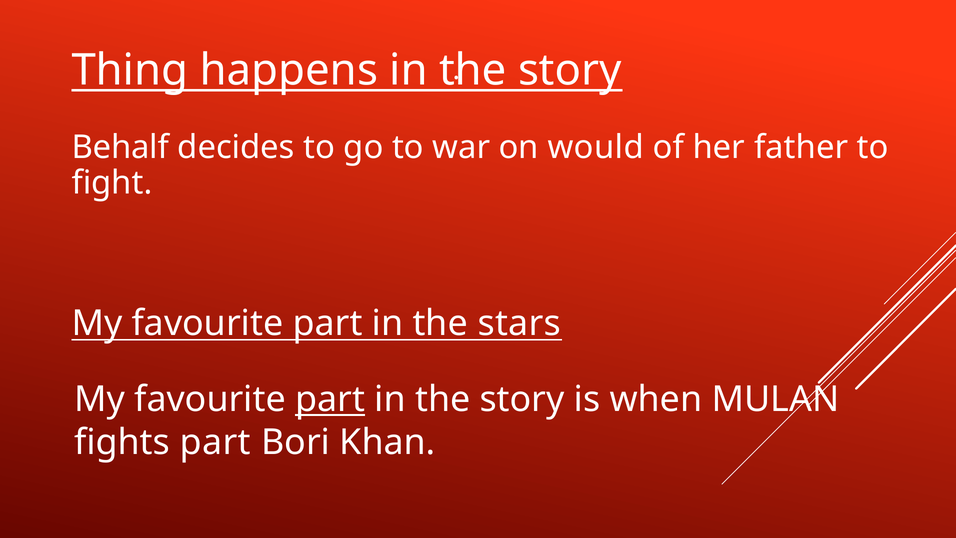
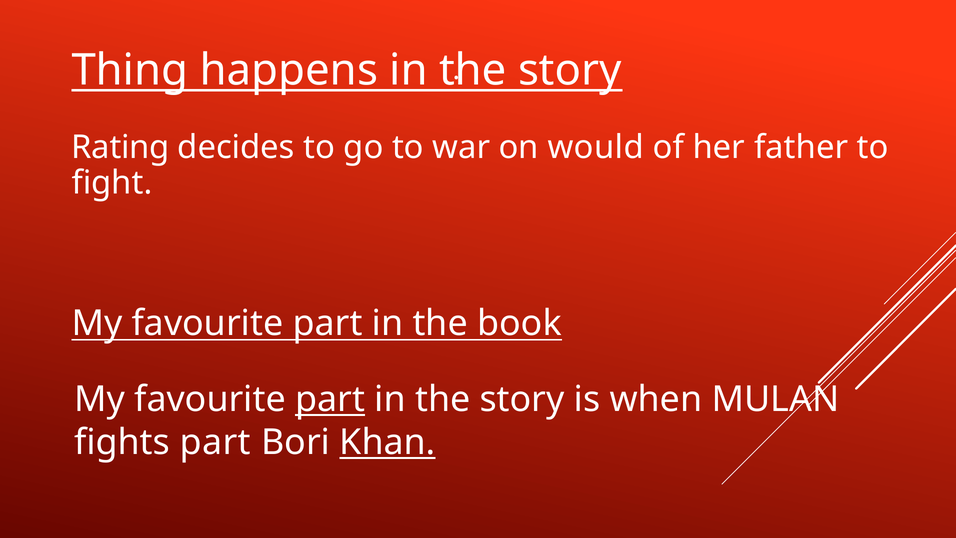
Behalf: Behalf -> Rating
stars: stars -> book
Khan underline: none -> present
